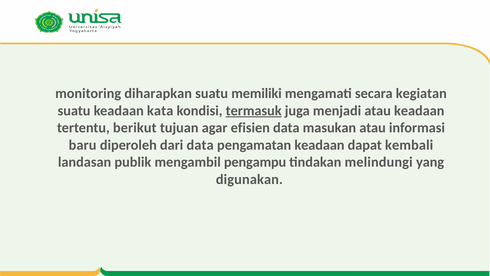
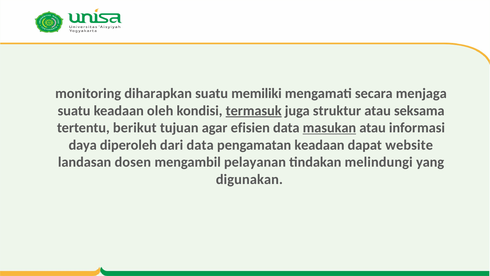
kegiatan: kegiatan -> menjaga
kata: kata -> oleh
menjadi: menjadi -> struktur
atau keadaan: keadaan -> seksama
masukan underline: none -> present
baru: baru -> daya
kembali: kembali -> website
publik: publik -> dosen
pengampu: pengampu -> pelayanan
